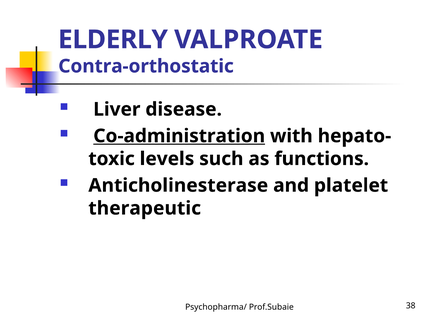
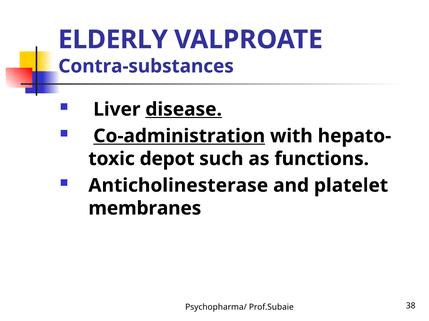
Contra-orthostatic: Contra-orthostatic -> Contra-substances
disease underline: none -> present
levels: levels -> depot
therapeutic: therapeutic -> membranes
